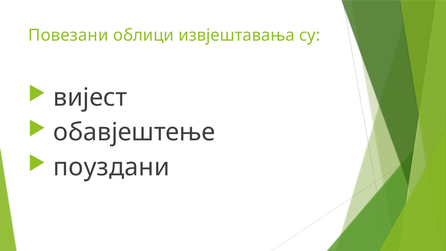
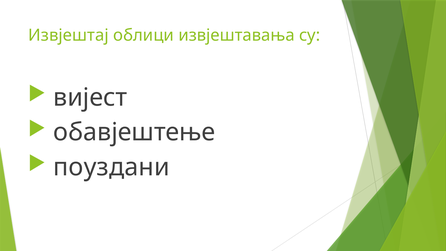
Повезани: Повезани -> Извјештај
